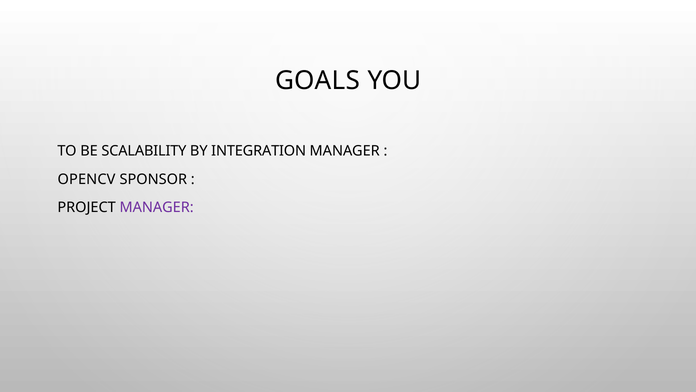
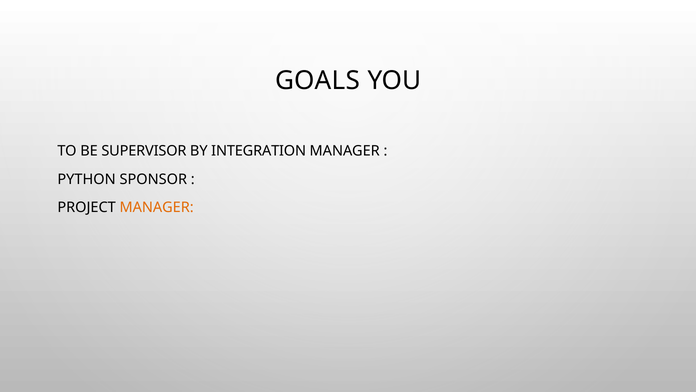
SCALABILITY: SCALABILITY -> SUPERVISOR
OPENCV: OPENCV -> PYTHON
MANAGER at (157, 207) colour: purple -> orange
